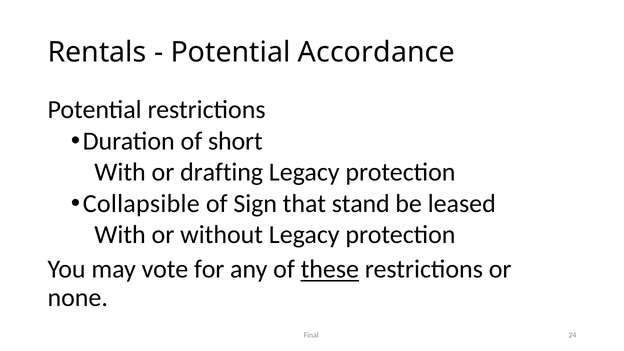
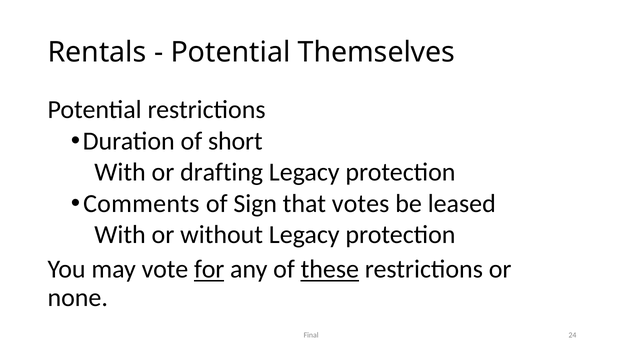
Accordance: Accordance -> Themselves
Collapsible: Collapsible -> Comments
stand: stand -> votes
for underline: none -> present
